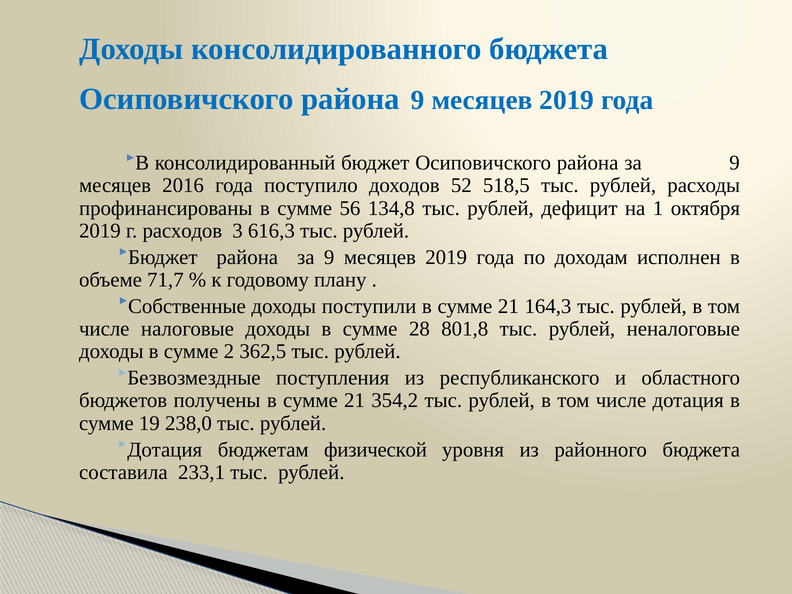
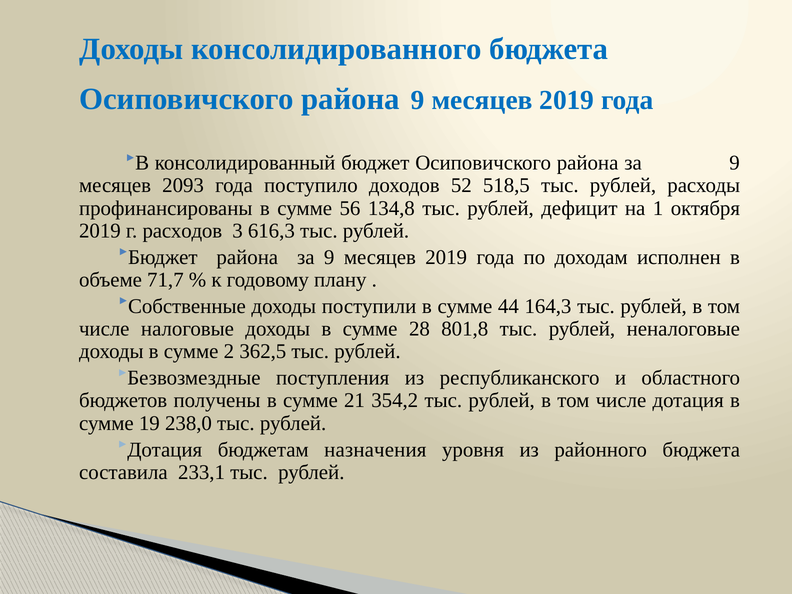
2016: 2016 -> 2093
поступили в сумме 21: 21 -> 44
физической: физической -> назначения
